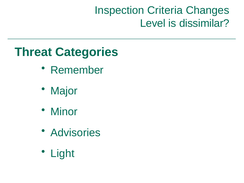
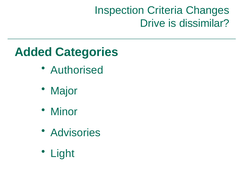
Level: Level -> Drive
Threat: Threat -> Added
Remember: Remember -> Authorised
